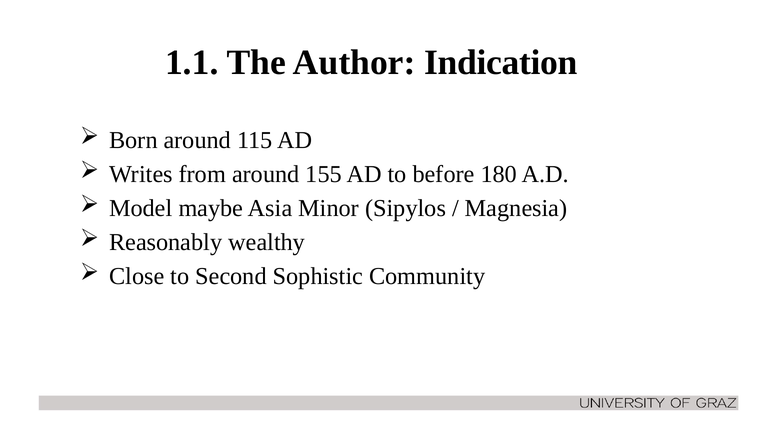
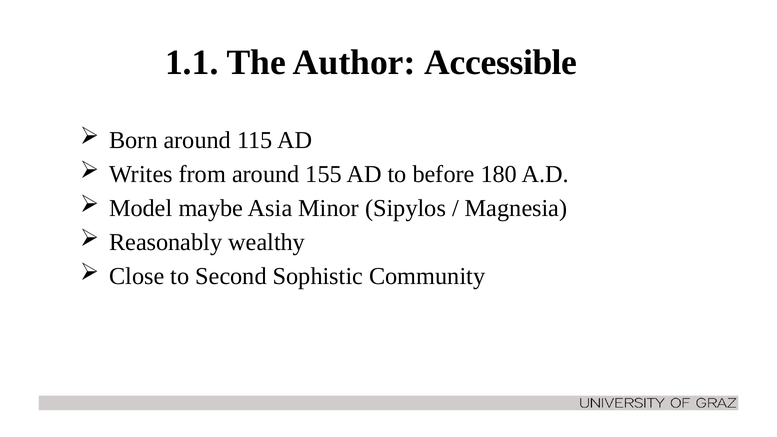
Indication: Indication -> Accessible
